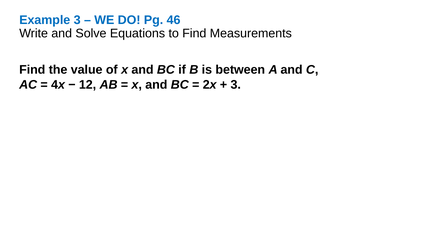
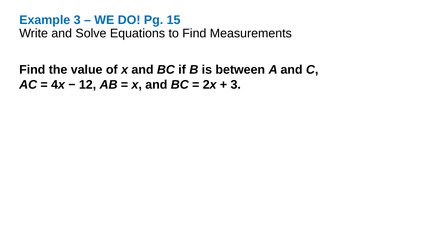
46: 46 -> 15
